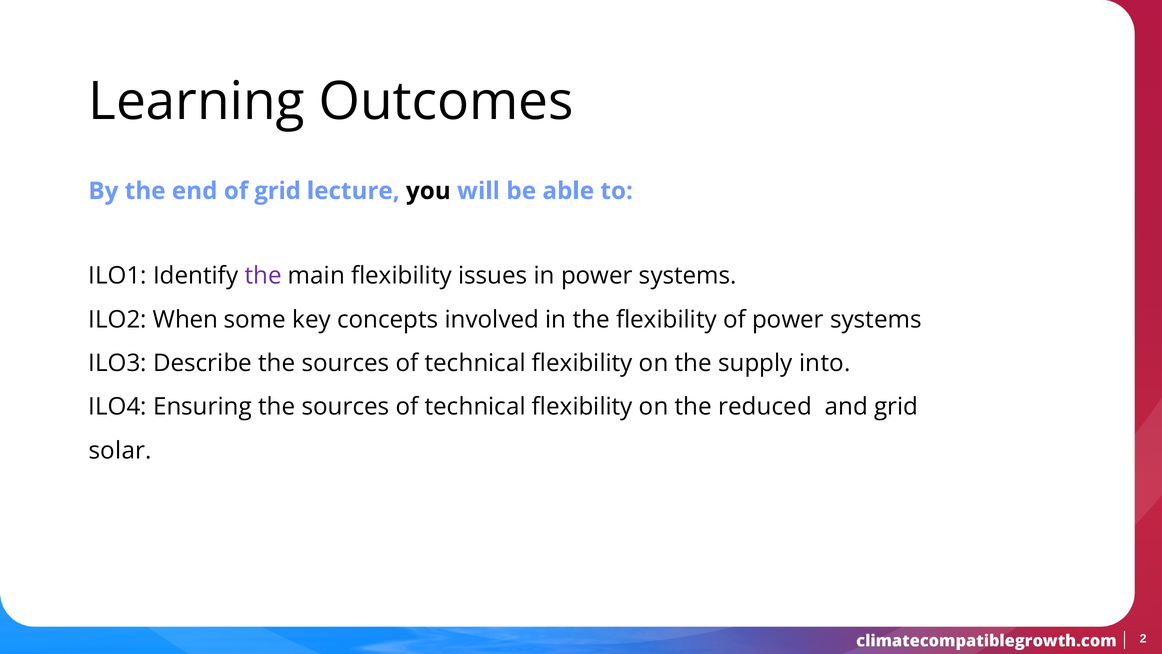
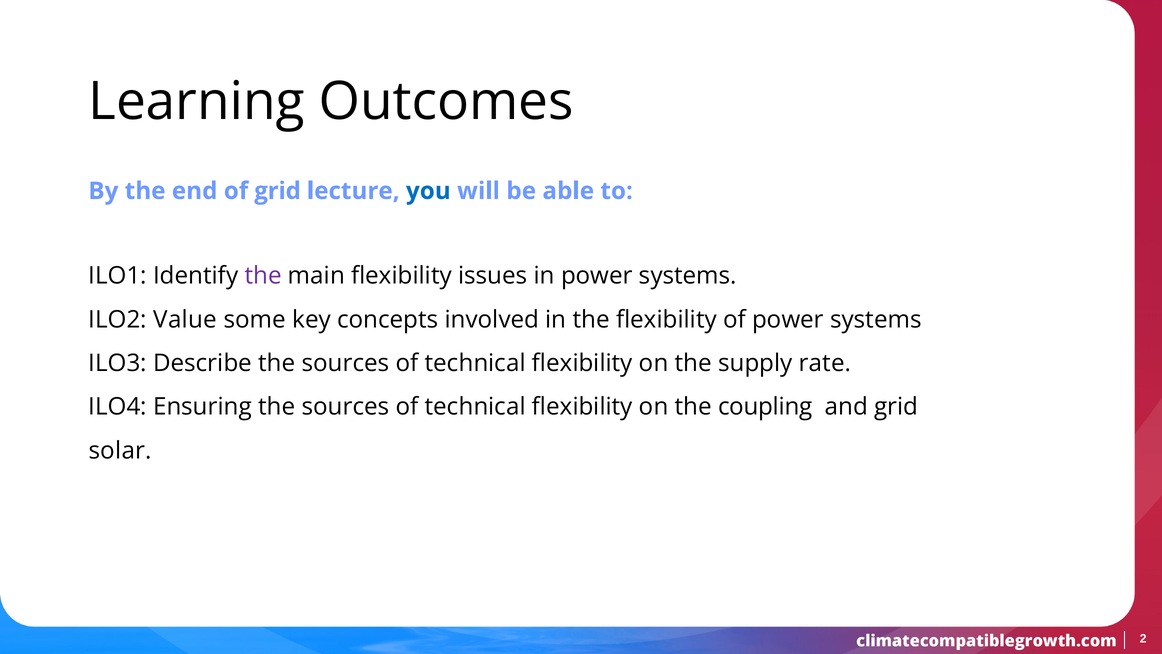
you colour: black -> blue
When: When -> Value
into: into -> rate
reduced: reduced -> coupling
